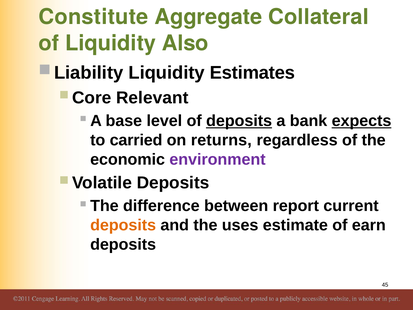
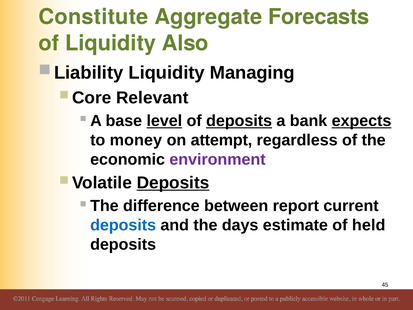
Collateral: Collateral -> Forecasts
Estimates: Estimates -> Managing
level underline: none -> present
carried: carried -> money
returns: returns -> attempt
Deposits at (173, 183) underline: none -> present
deposits at (123, 225) colour: orange -> blue
uses: uses -> days
earn: earn -> held
